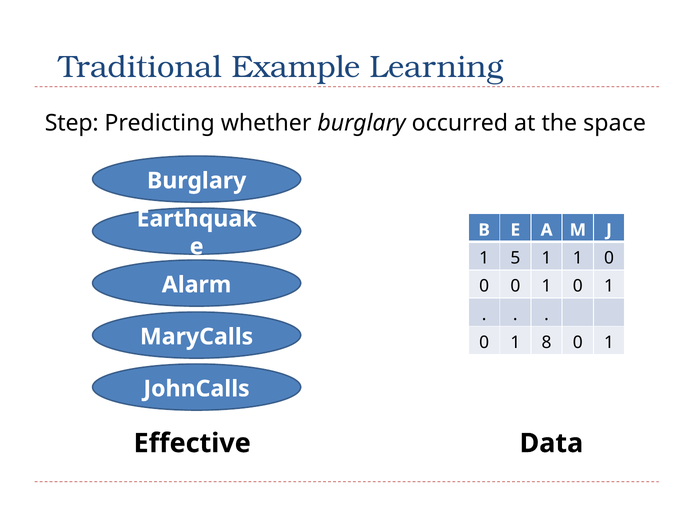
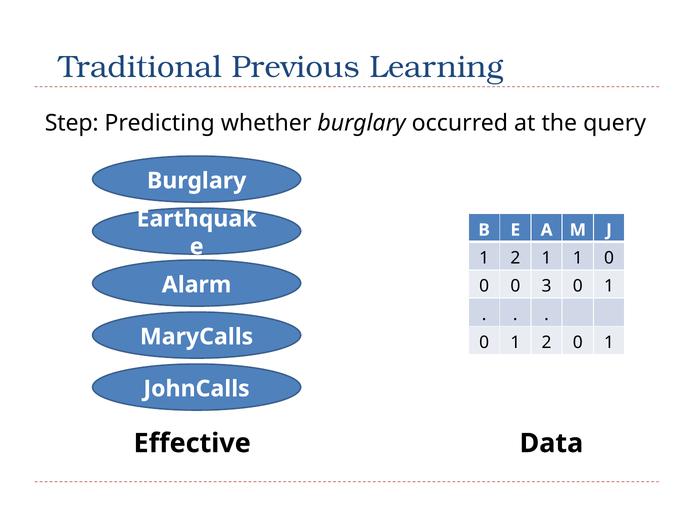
Example: Example -> Previous
space: space -> query
5 at (515, 258): 5 -> 2
0 0 1: 1 -> 3
0 1 8: 8 -> 2
